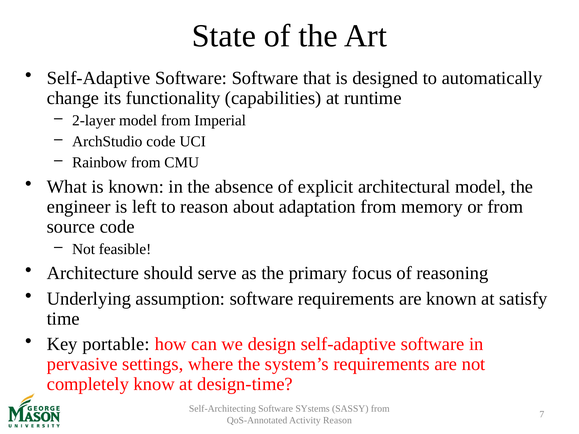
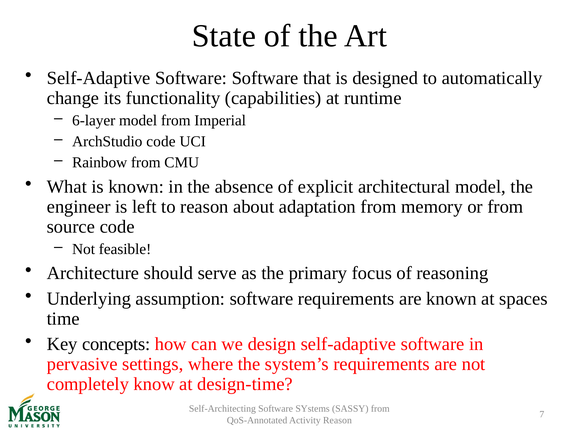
2-layer: 2-layer -> 6-layer
satisfy: satisfy -> spaces
portable: portable -> concepts
